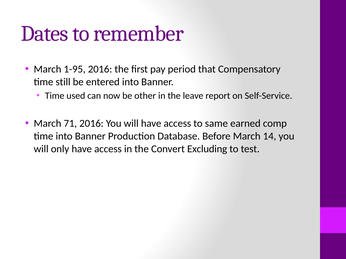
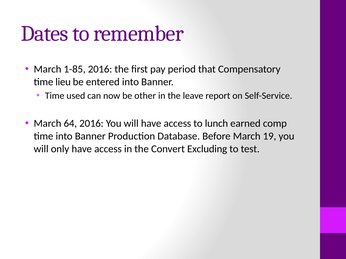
1-95: 1-95 -> 1-85
still: still -> lieu
71: 71 -> 64
same: same -> lunch
14: 14 -> 19
